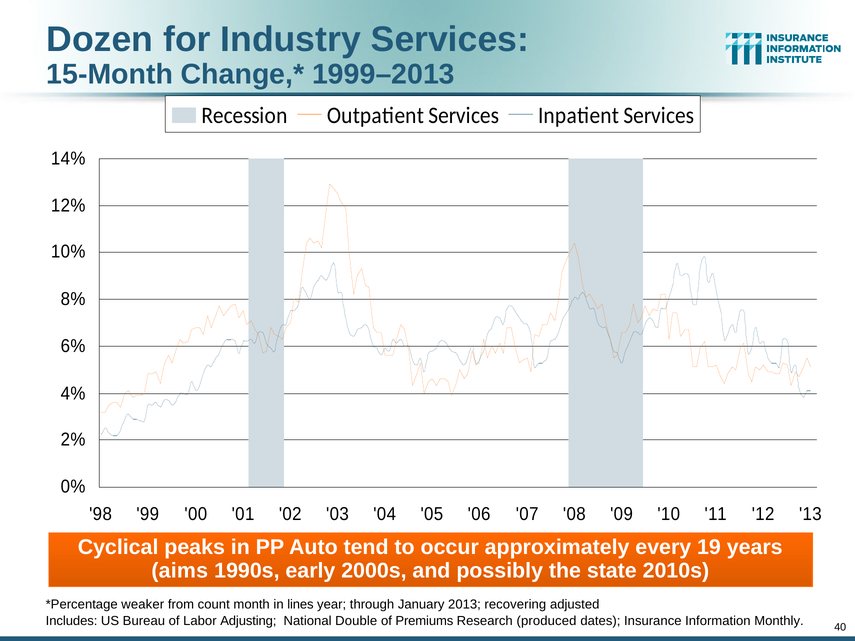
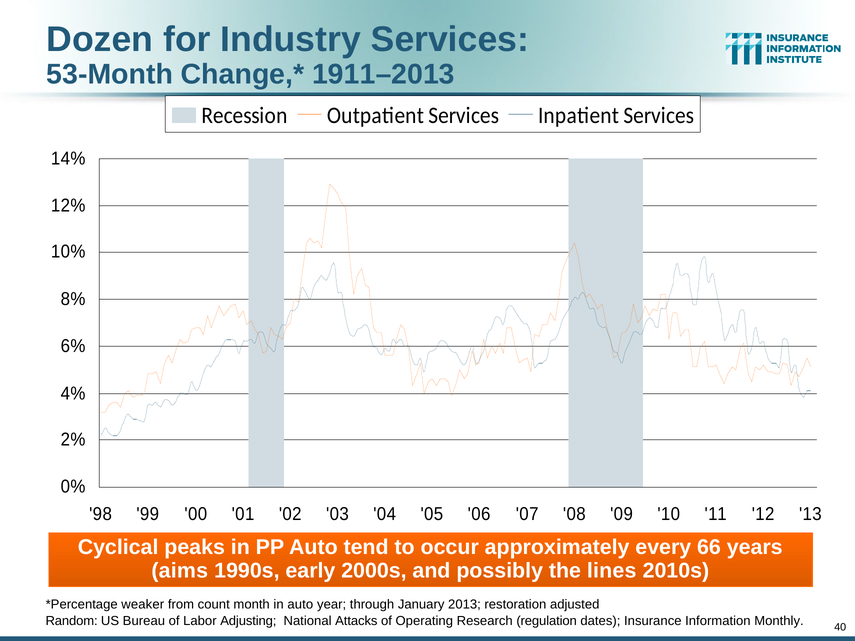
15-Month: 15-Month -> 53-Month
1999–2013: 1999–2013 -> 1911–2013
19: 19 -> 66
state: state -> lines
in lines: lines -> auto
recovering: recovering -> restoration
Includes: Includes -> Random
Double: Double -> Attacks
Premiums: Premiums -> Operating
produced: produced -> regulation
